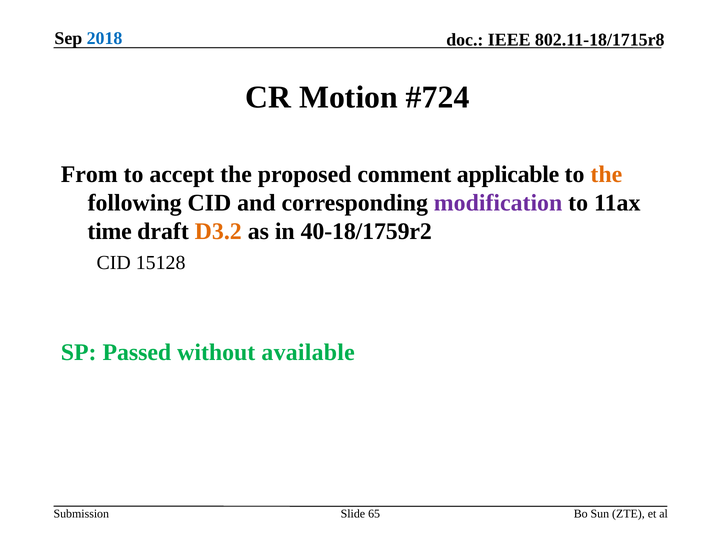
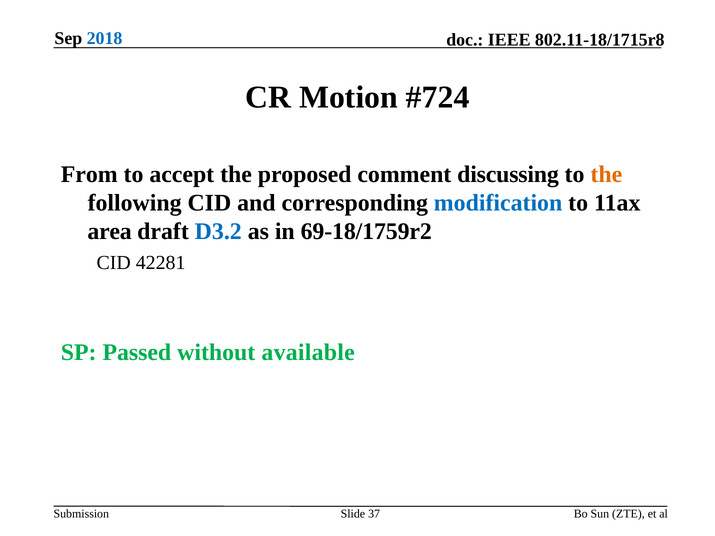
applicable: applicable -> discussing
modification colour: purple -> blue
time: time -> area
D3.2 colour: orange -> blue
40-18/1759r2: 40-18/1759r2 -> 69-18/1759r2
15128: 15128 -> 42281
65: 65 -> 37
